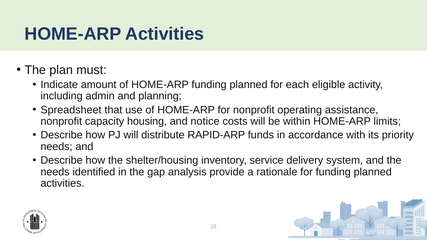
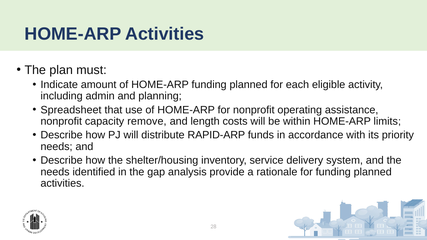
housing: housing -> remove
notice: notice -> length
